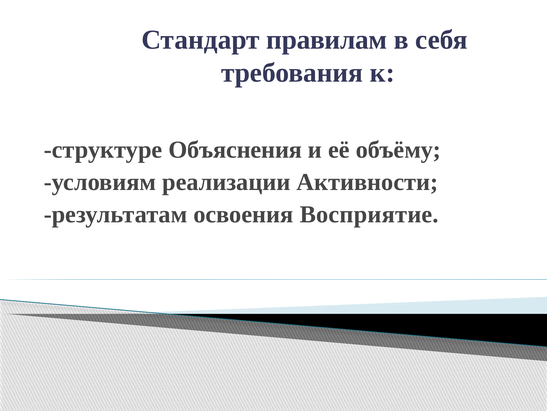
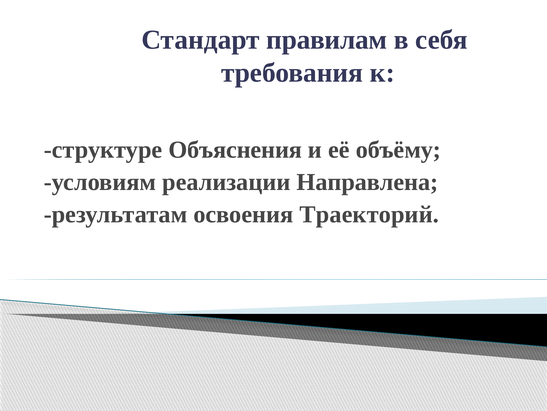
Активности: Активности -> Направлена
Восприятие: Восприятие -> Траекторий
